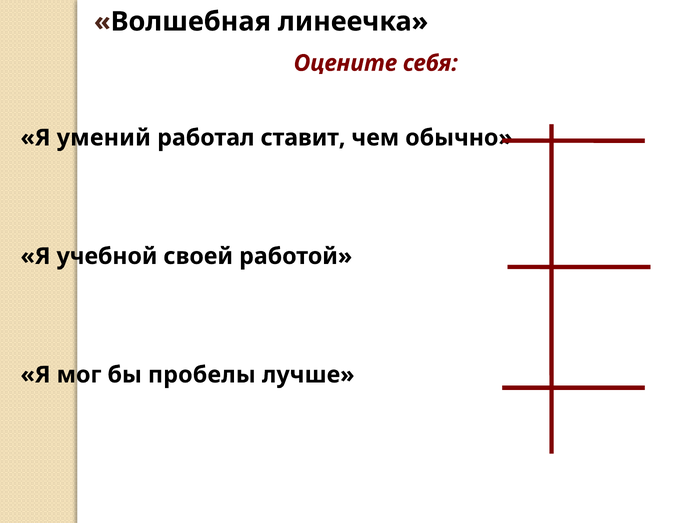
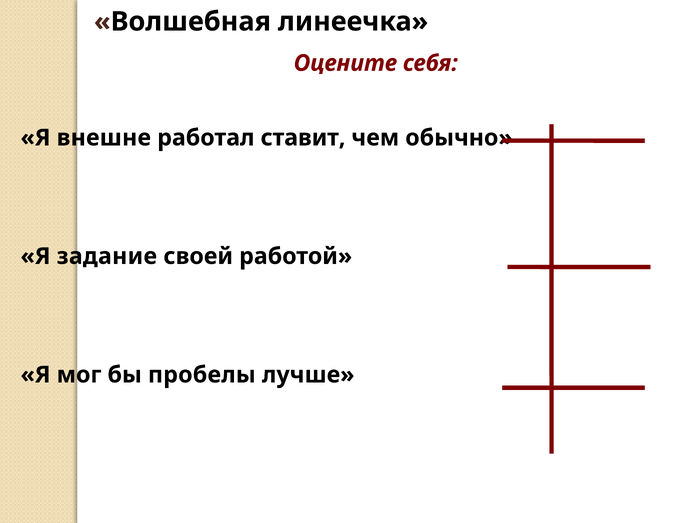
умений: умений -> внешне
учебной: учебной -> задание
